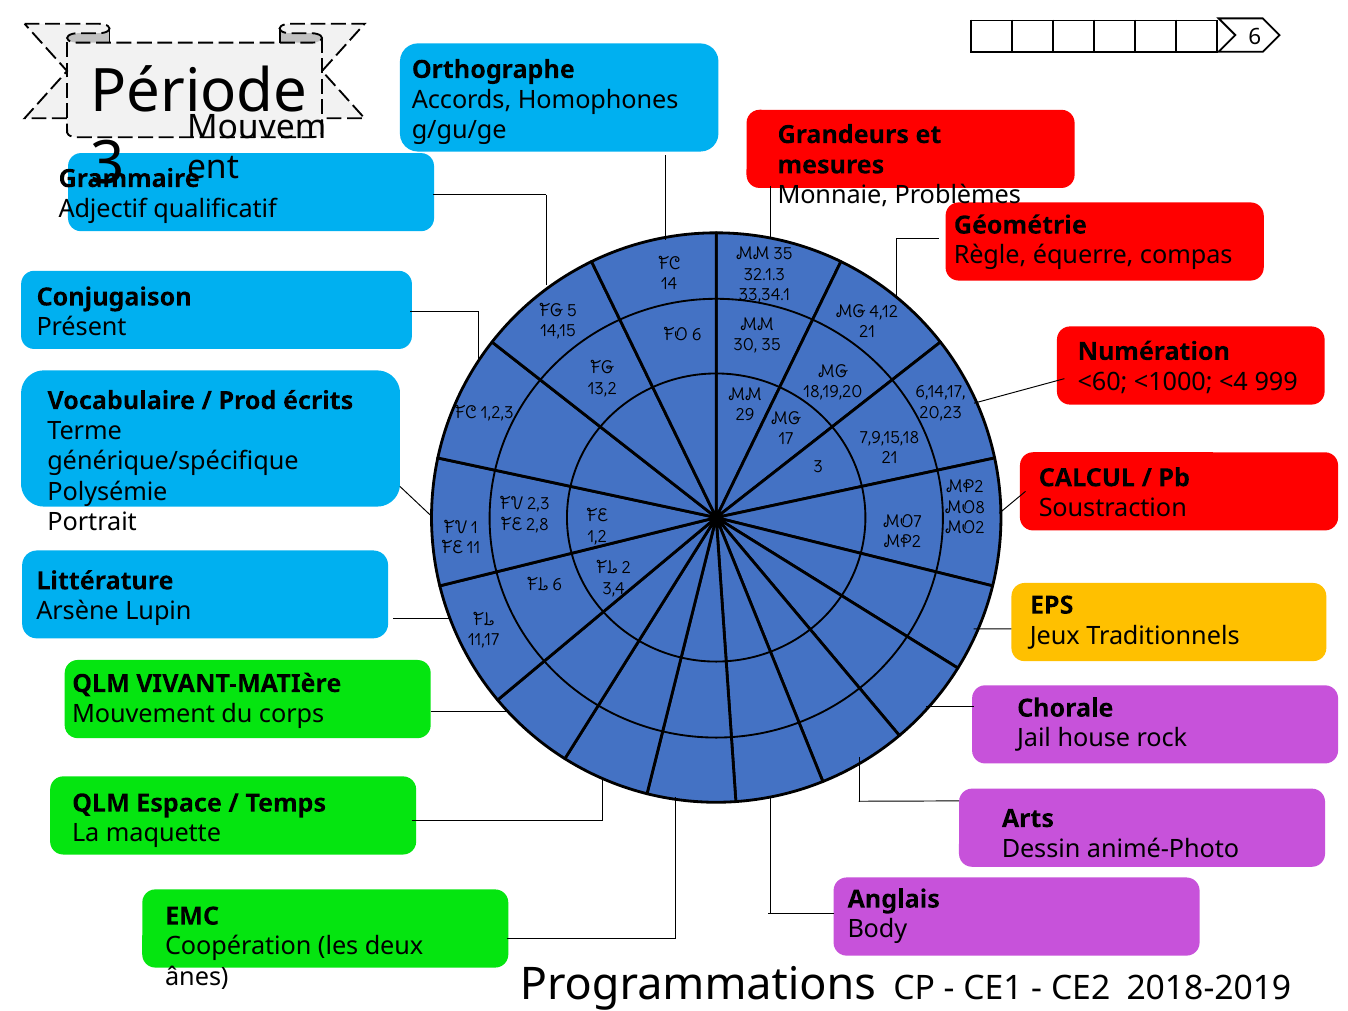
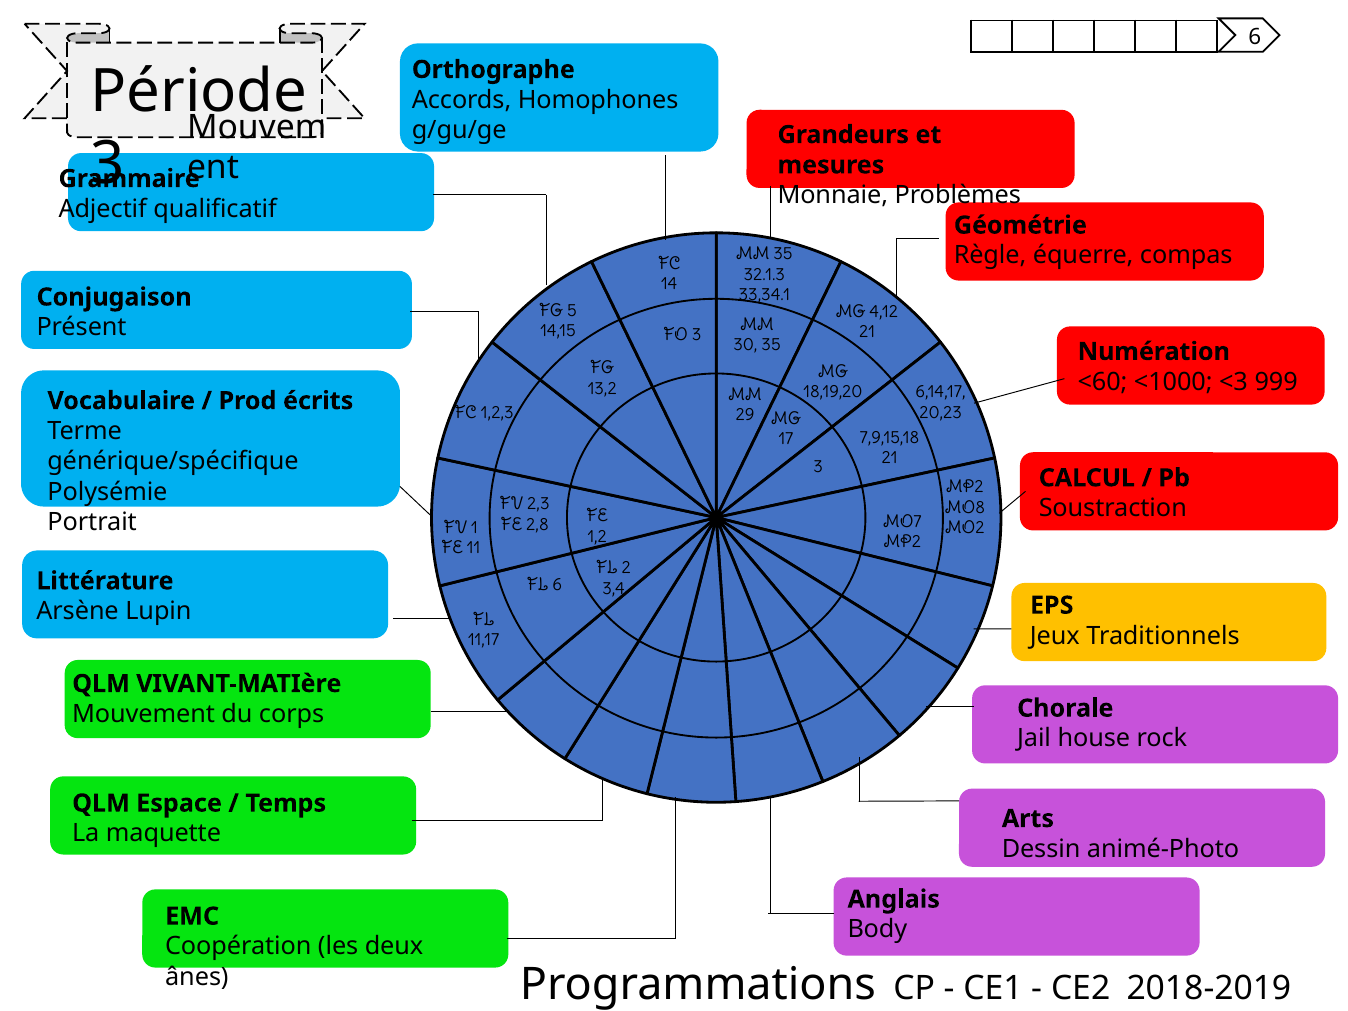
FO 6: 6 -> 3
<4: <4 -> <3
